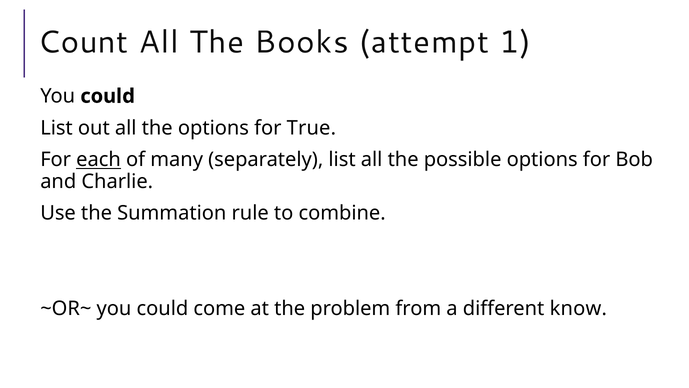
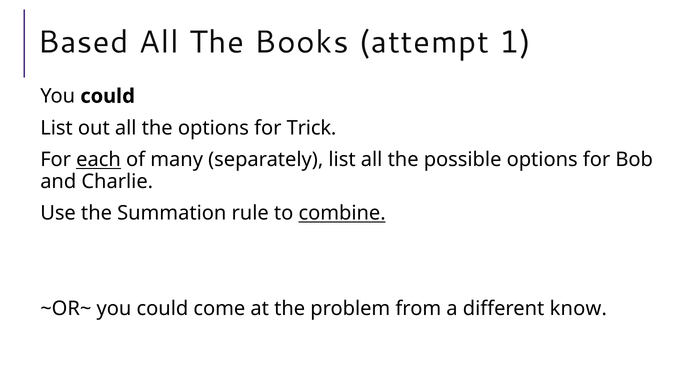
Count: Count -> Based
True: True -> Trick
combine underline: none -> present
